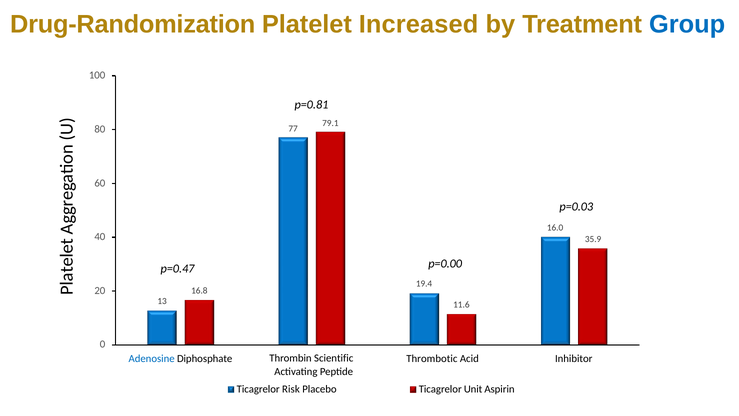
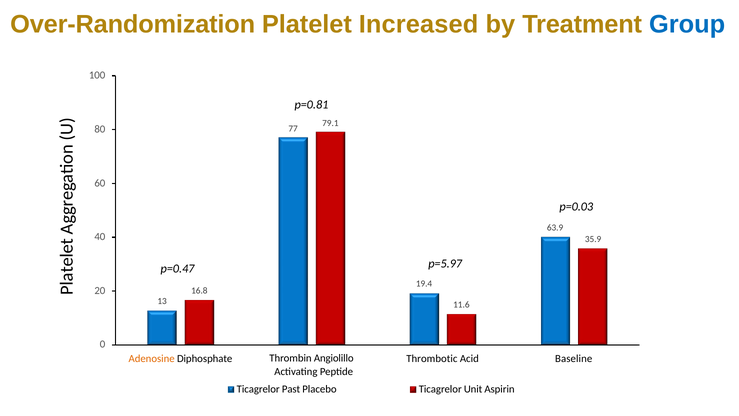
Drug-Randomization: Drug-Randomization -> Over-Randomization
16.0: 16.0 -> 63.9
p=0.00: p=0.00 -> p=5.97
Scientific: Scientific -> Angiolillo
Adenosine colour: blue -> orange
Inhibitor: Inhibitor -> Baseline
Risk: Risk -> Past
